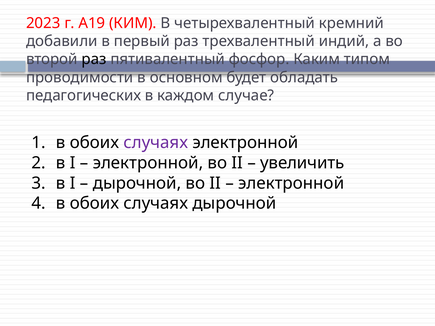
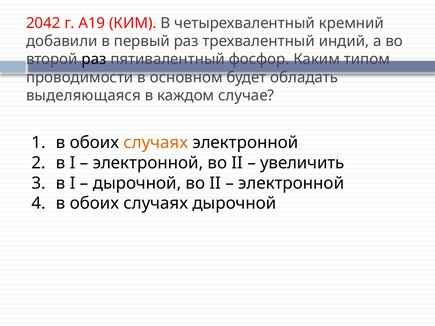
2023: 2023 -> 2042
педагогических: педагогических -> выделяющаяся
случаях at (156, 143) colour: purple -> orange
